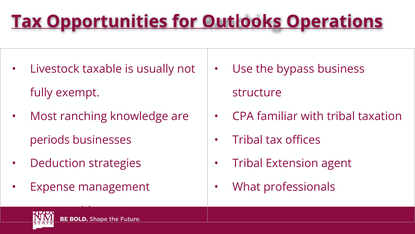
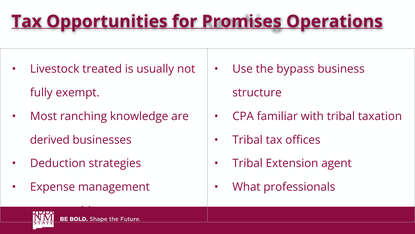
Outlooks: Outlooks -> Promises
taxable: taxable -> treated
periods: periods -> derived
